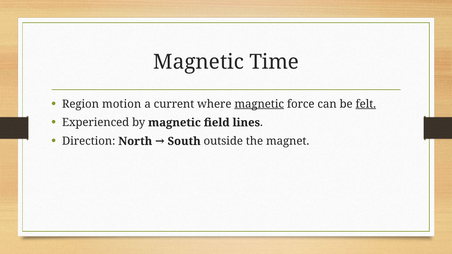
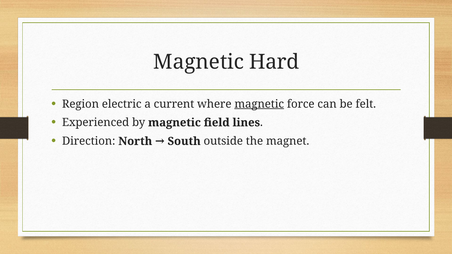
Time: Time -> Hard
motion: motion -> electric
felt underline: present -> none
